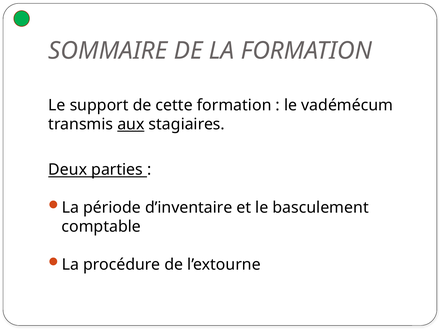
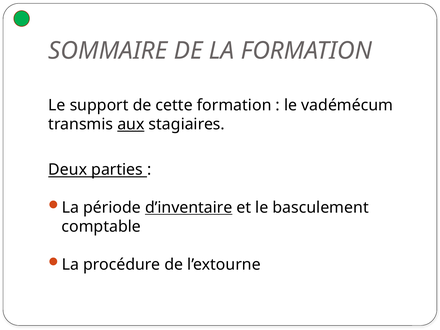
d’inventaire underline: none -> present
